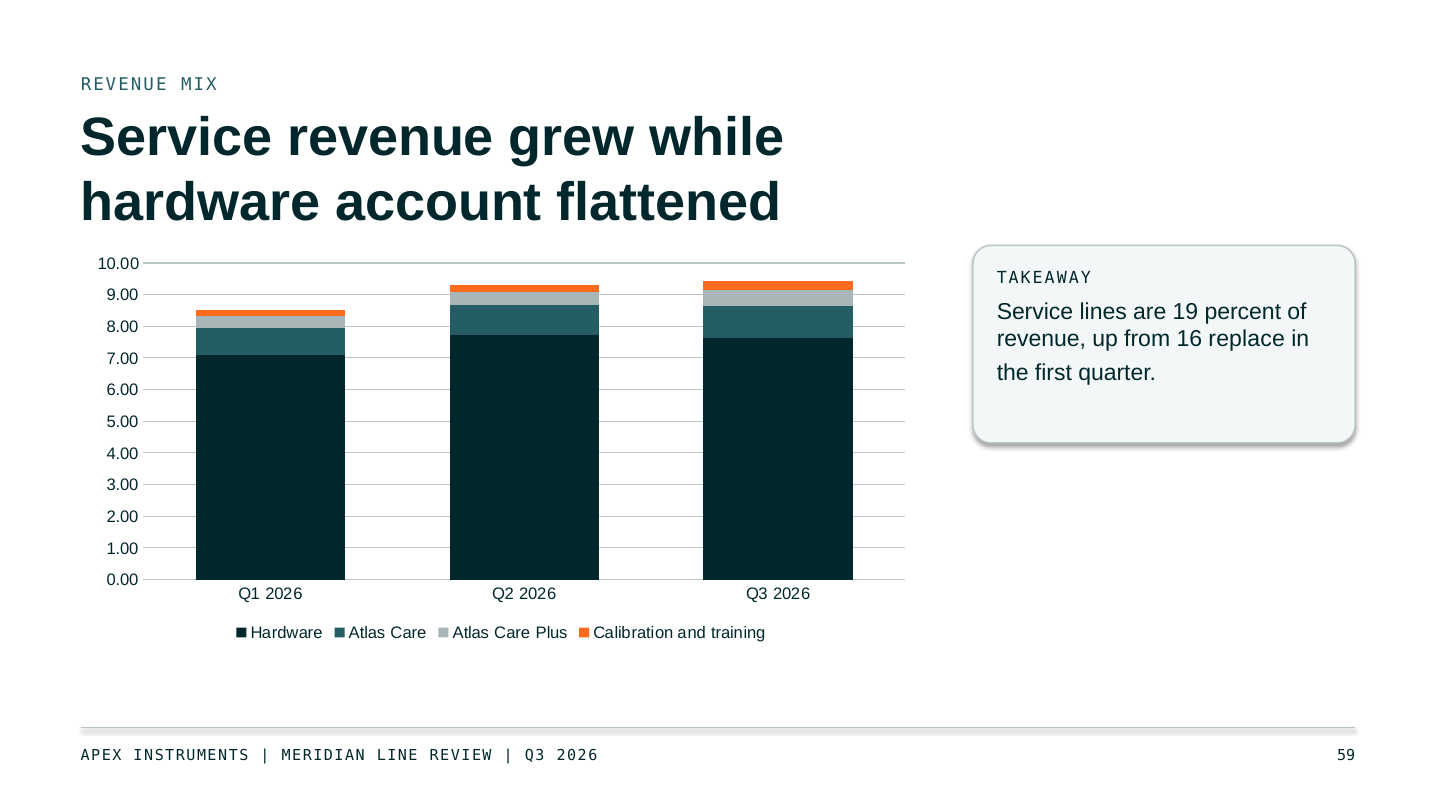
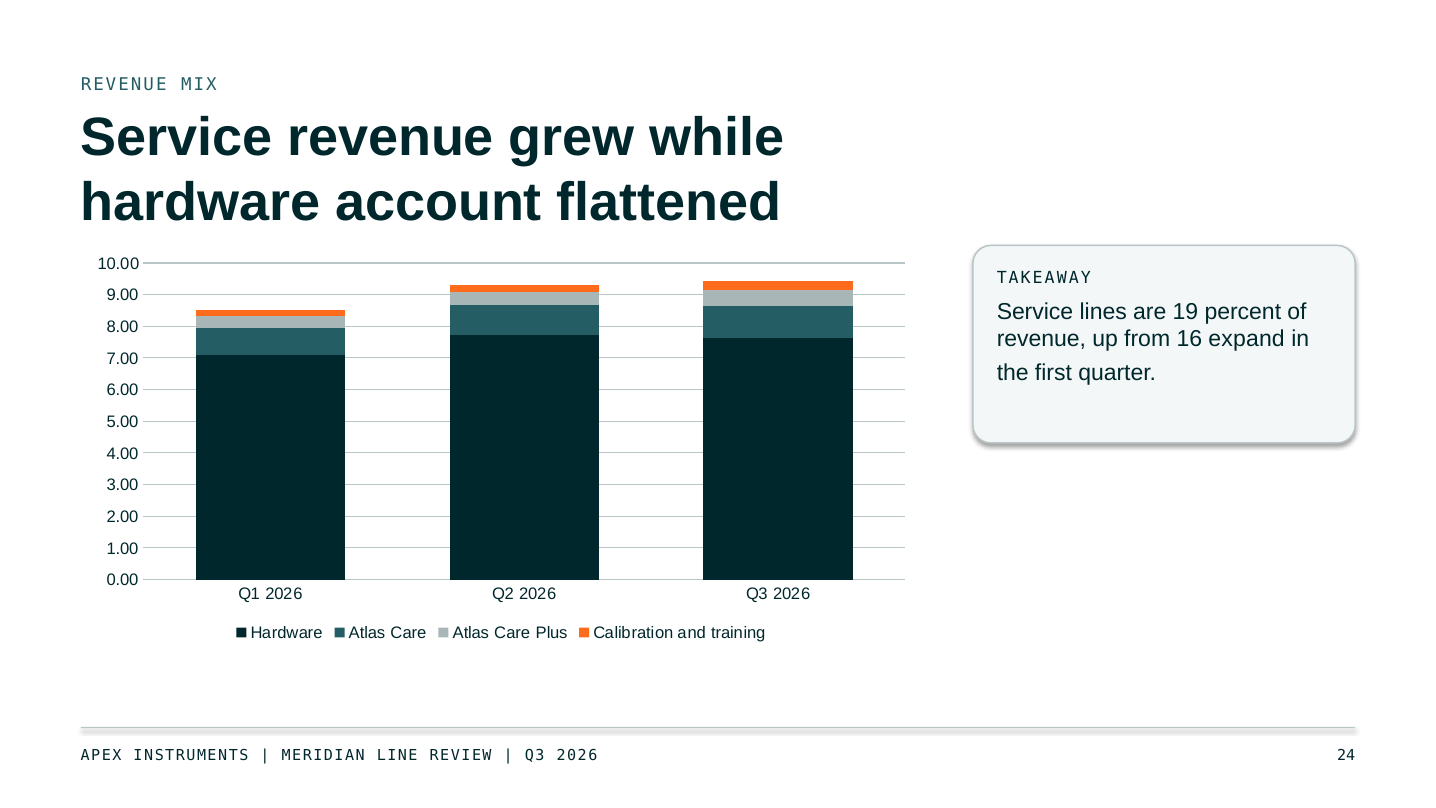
replace: replace -> expand
59: 59 -> 24
